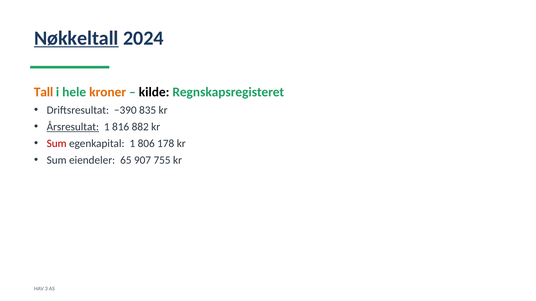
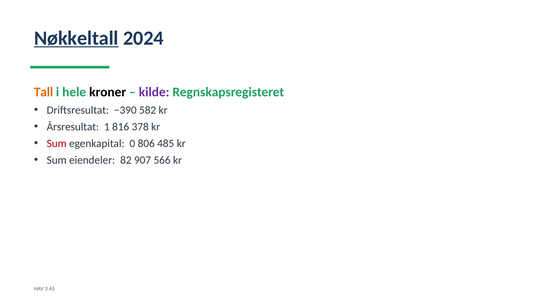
kroner colour: orange -> black
kilde colour: black -> purple
835: 835 -> 582
Årsresultat underline: present -> none
882: 882 -> 378
egenkapital 1: 1 -> 0
178: 178 -> 485
65: 65 -> 82
755: 755 -> 566
